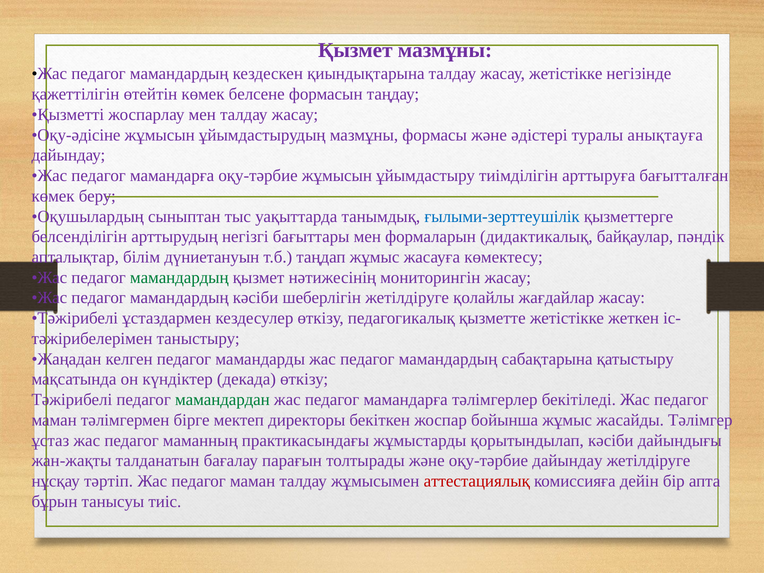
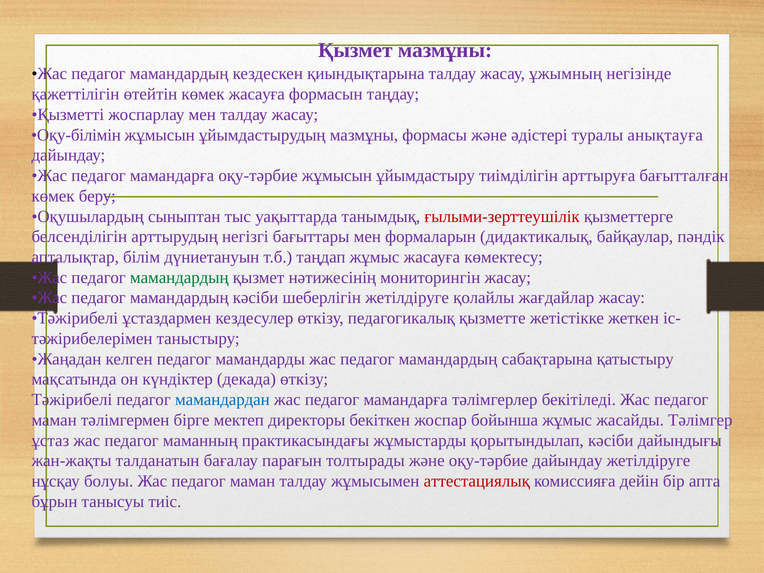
жасау жетістікке: жетістікке -> ұжымның
көмек белсене: белсене -> жасауға
Оқу-әдісіне: Оқу-әдісіне -> Оқу-білімін
ғылыми-зерттеушілік colour: blue -> red
мамандардан colour: green -> blue
тәртіп: тәртіп -> болуы
